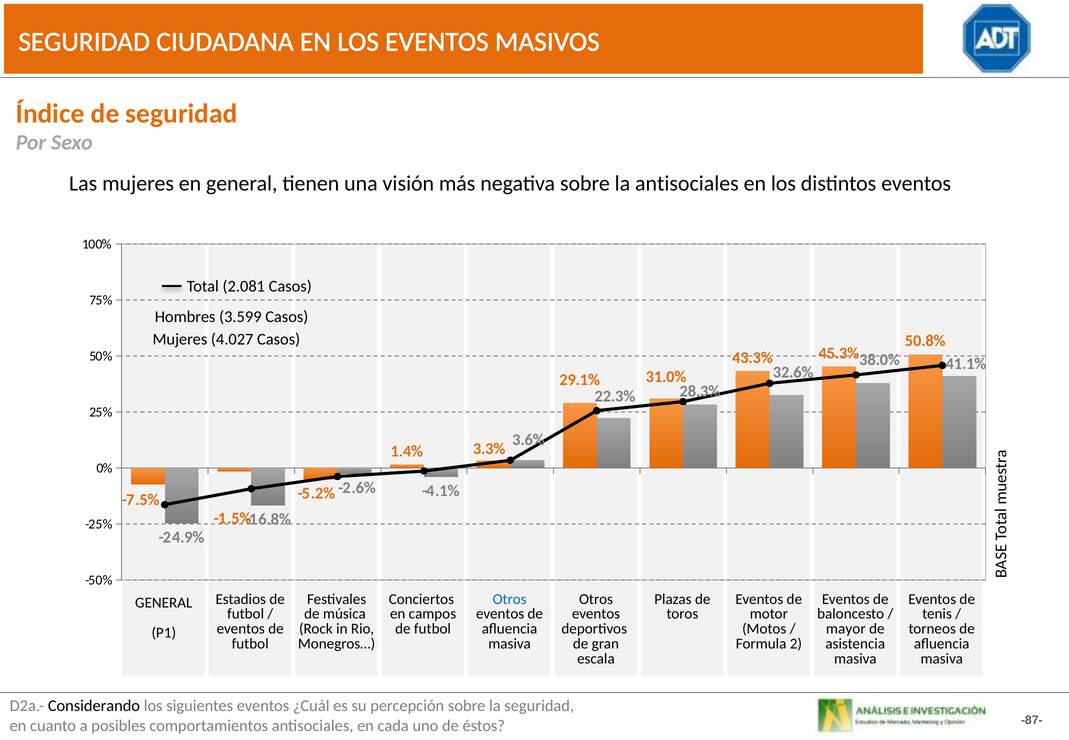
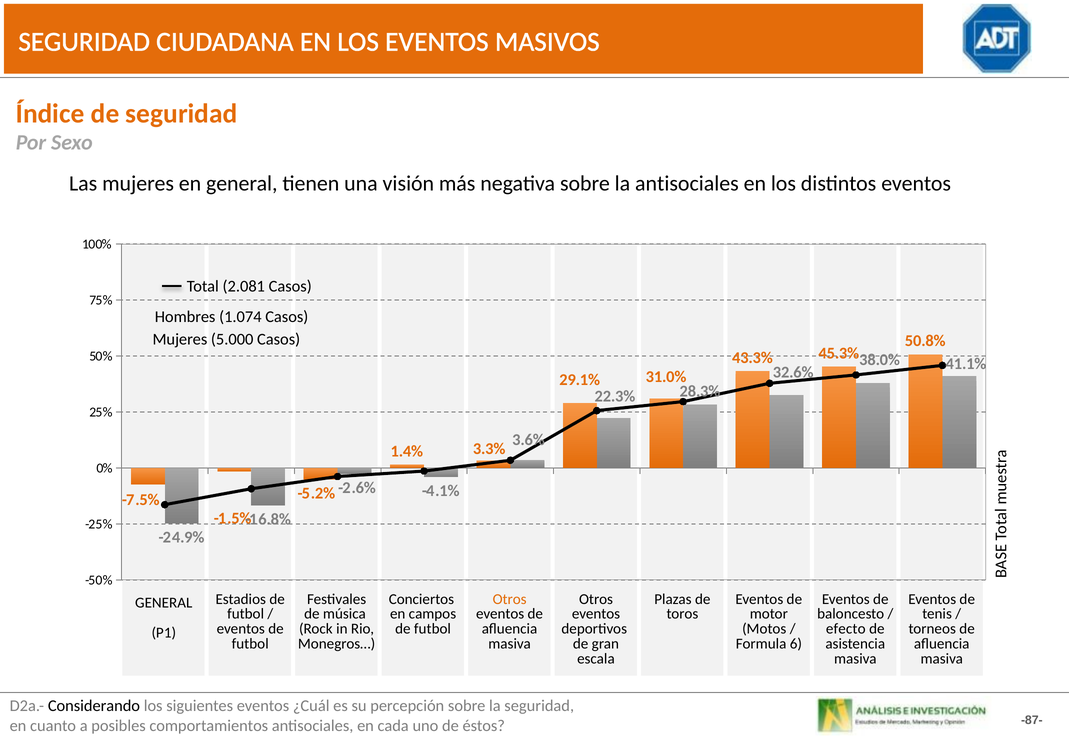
3.599: 3.599 -> 1.074
4.027: 4.027 -> 5.000
Otros at (510, 599) colour: blue -> orange
mayor: mayor -> efecto
2: 2 -> 6
